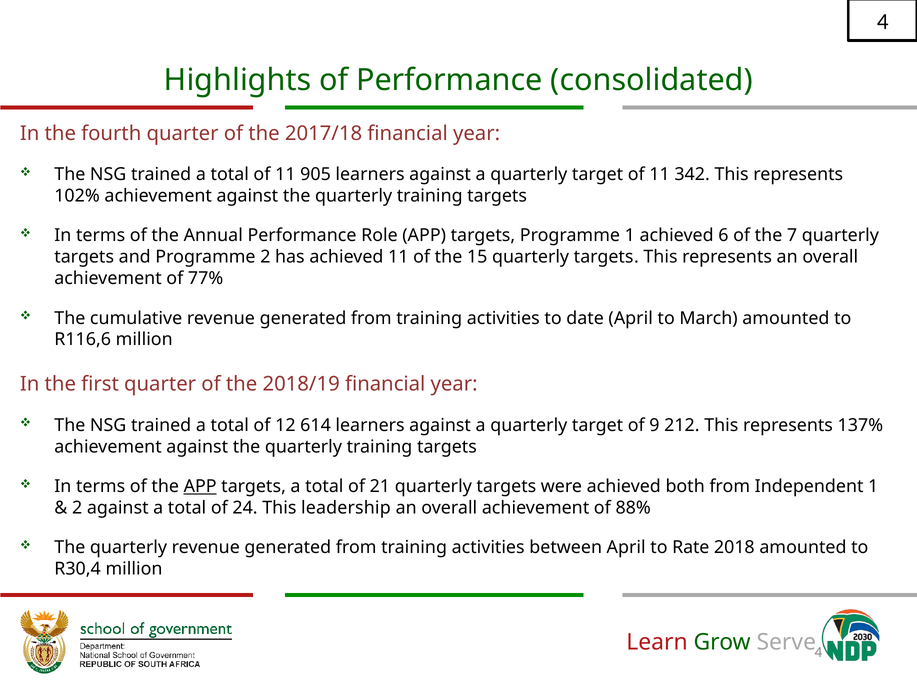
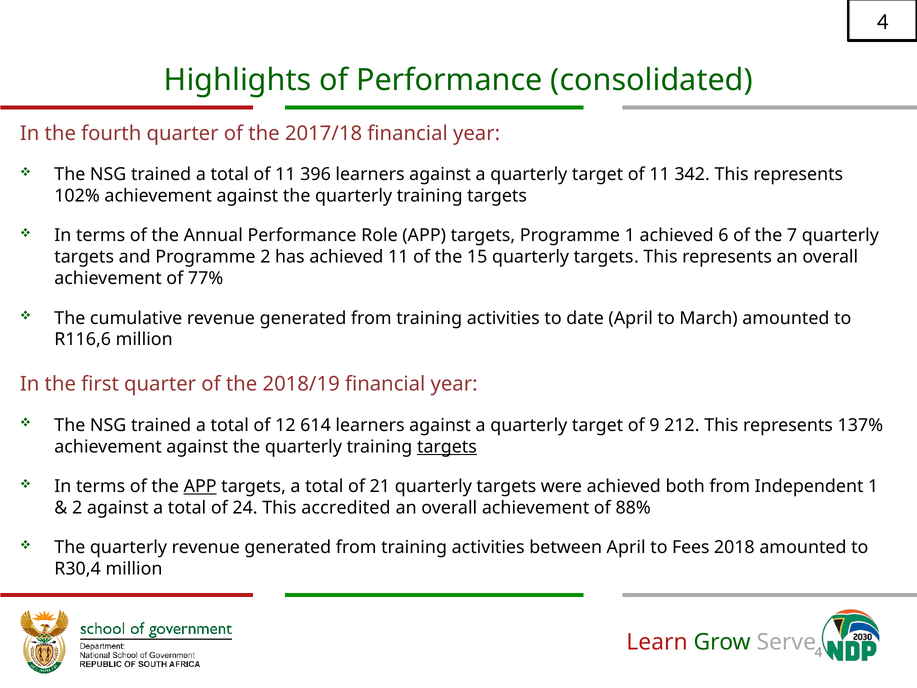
905: 905 -> 396
targets at (447, 446) underline: none -> present
leadership: leadership -> accredited
Rate: Rate -> Fees
